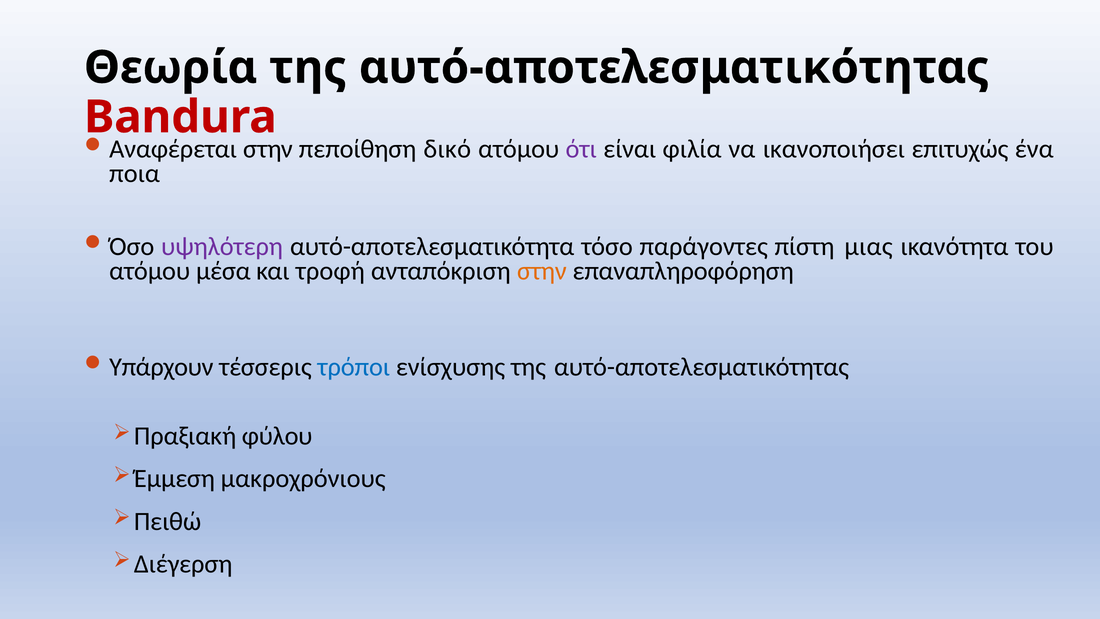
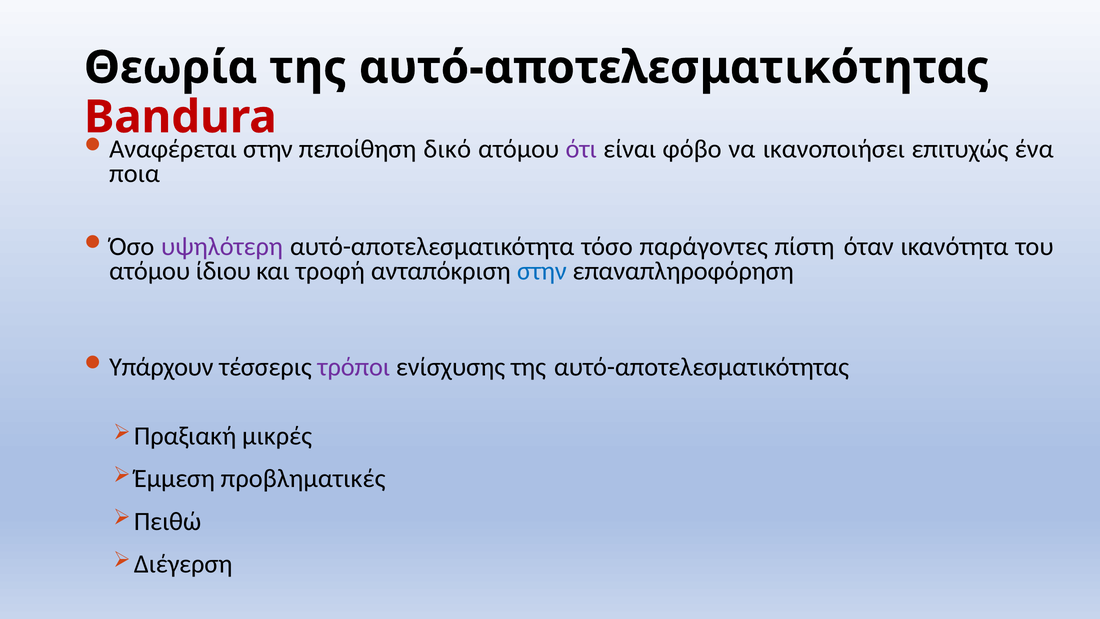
φιλία: φιλία -> φόβο
µιας: µιας -> όταν
μέσα: μέσα -> ίδιου
στην at (542, 271) colour: orange -> blue
τρόποι colour: blue -> purple
φύλου: φύλου -> μικρές
μακροχρόνιους: μακροχρόνιους -> προβληματικές
